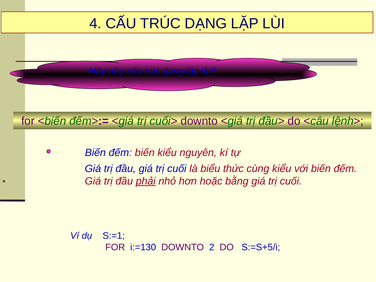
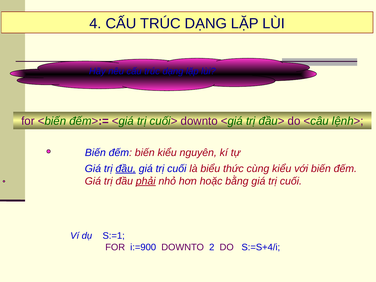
đầu at (126, 169) underline: none -> present
i:=130: i:=130 -> i:=900
S:=S+5/i: S:=S+5/i -> S:=S+4/i
